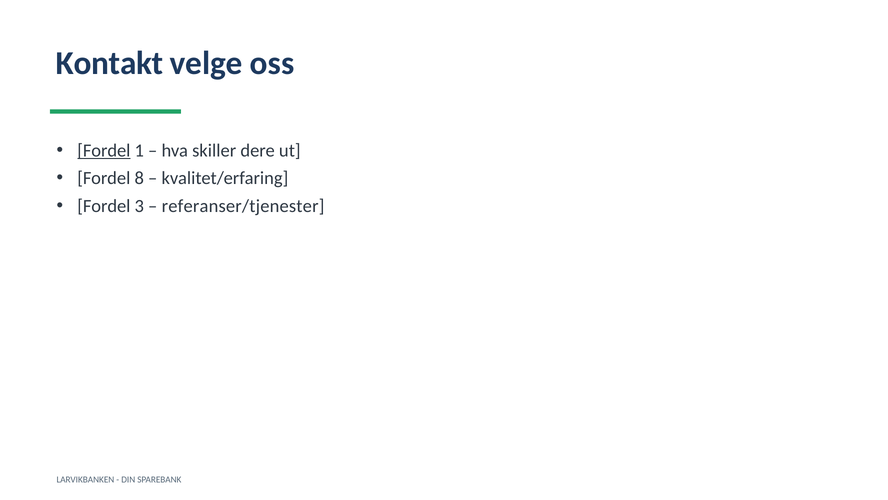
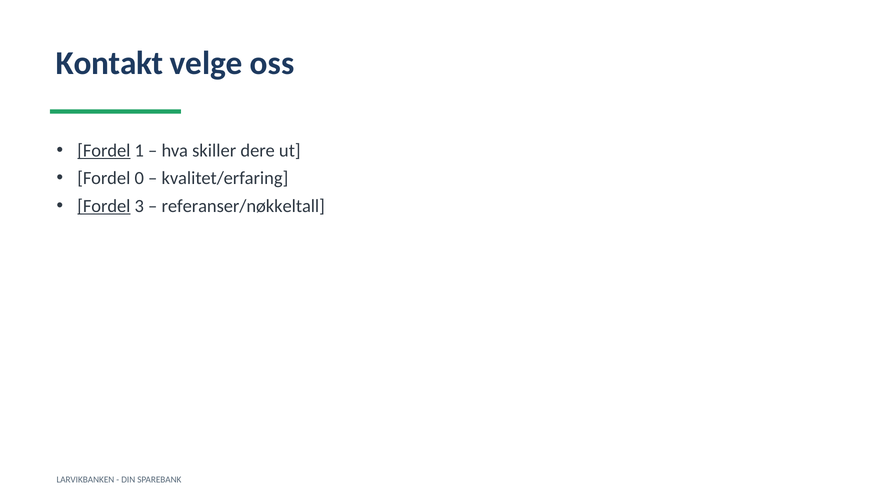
8: 8 -> 0
Fordel at (104, 206) underline: none -> present
referanser/tjenester: referanser/tjenester -> referanser/nøkkeltall
